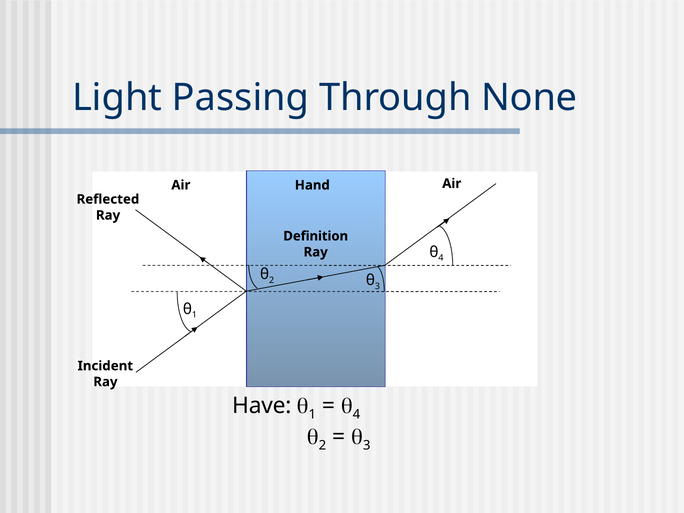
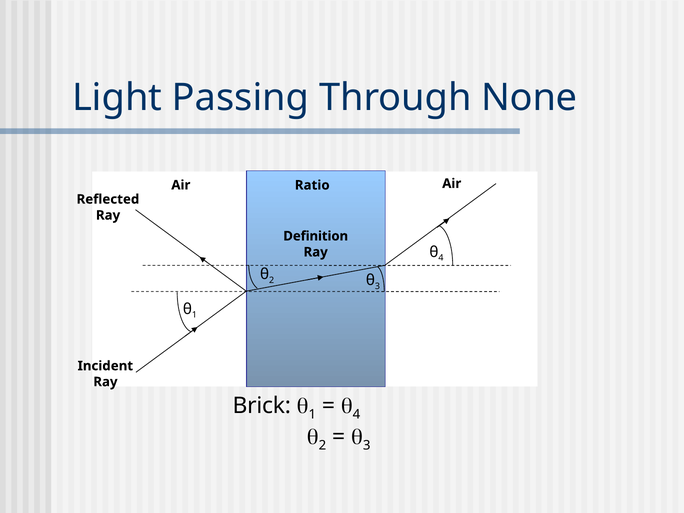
Hand: Hand -> Ratio
Have: Have -> Brick
